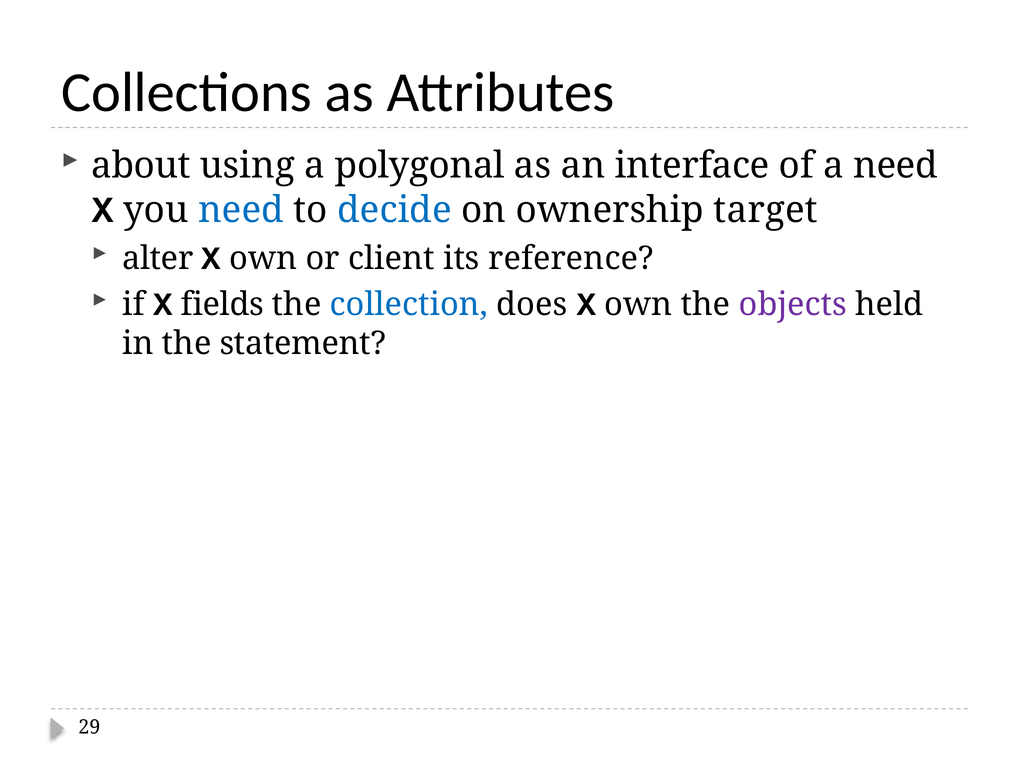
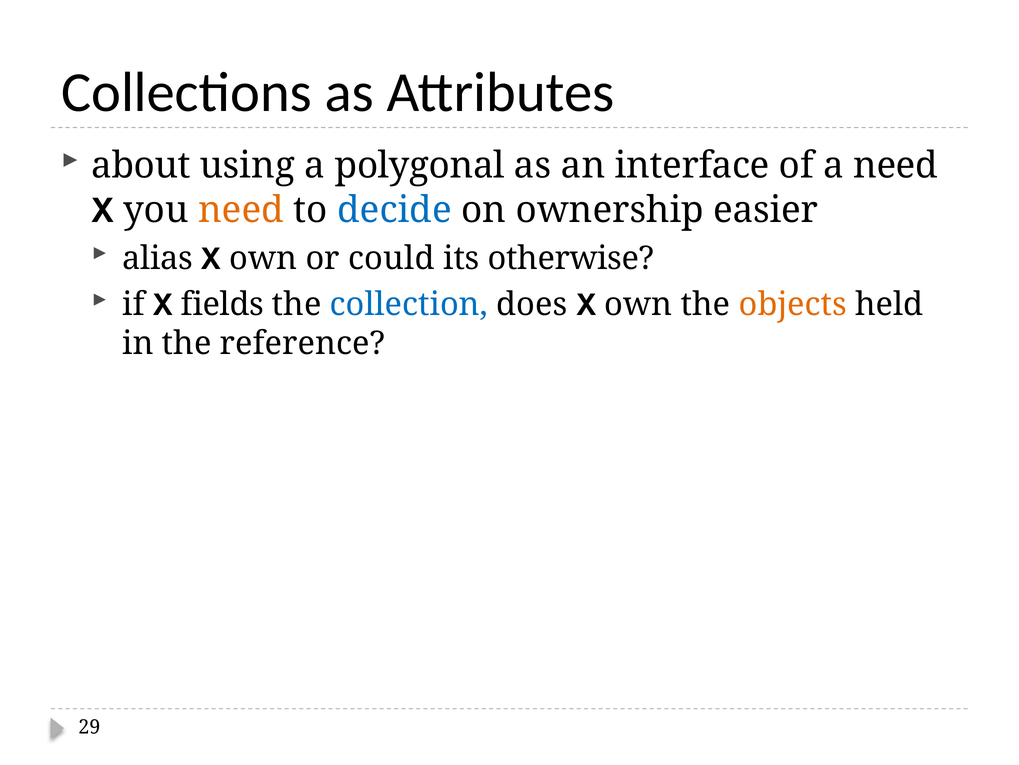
need at (241, 210) colour: blue -> orange
target: target -> easier
alter: alter -> alias
client: client -> could
reference: reference -> otherwise
objects colour: purple -> orange
statement: statement -> reference
